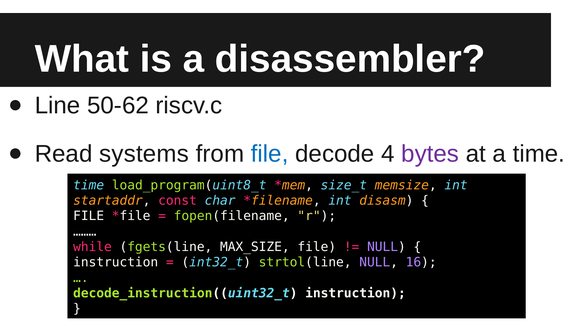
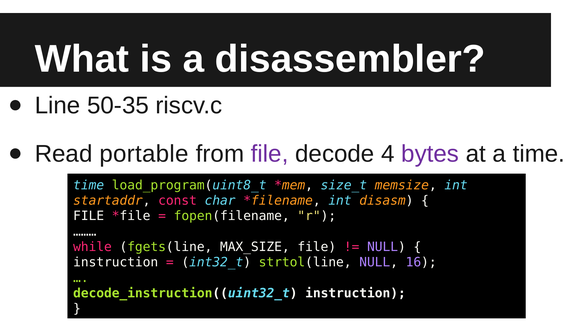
50-62: 50-62 -> 50-35
systems: systems -> portable
file at (270, 154) colour: blue -> purple
